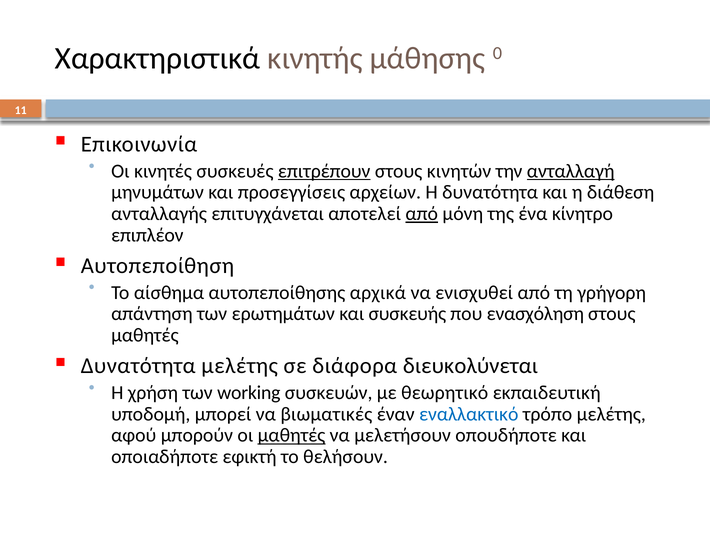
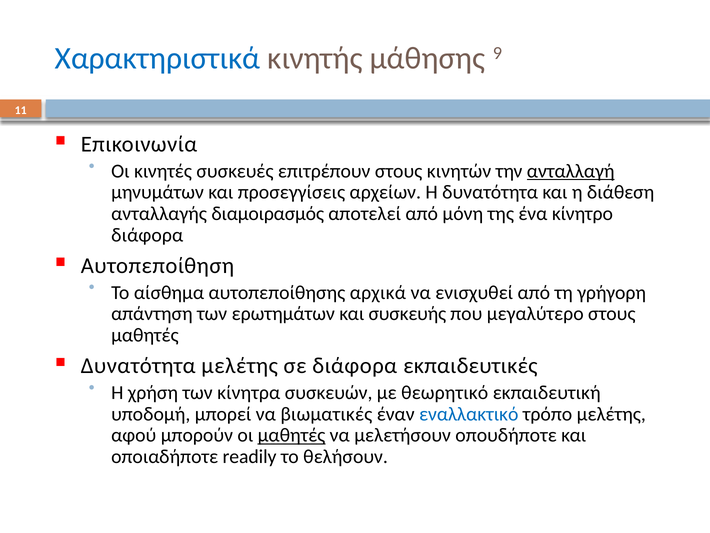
Χαρακτηριστικά colour: black -> blue
0: 0 -> 9
επιτρέπουν underline: present -> none
επιτυγχάνεται: επιτυγχάνεται -> διαμοιρασμός
από at (422, 214) underline: present -> none
επιπλέον at (147, 235): επιπλέον -> διάφορα
ενασχόληση: ενασχόληση -> μεγαλύτερο
διευκολύνεται: διευκολύνεται -> εκπαιδευτικές
working: working -> κίνητρα
εφικτή: εφικτή -> readily
